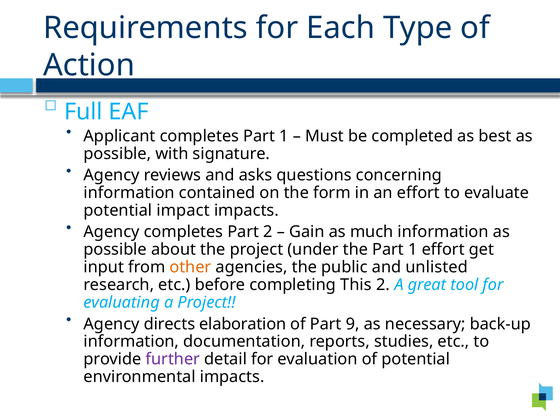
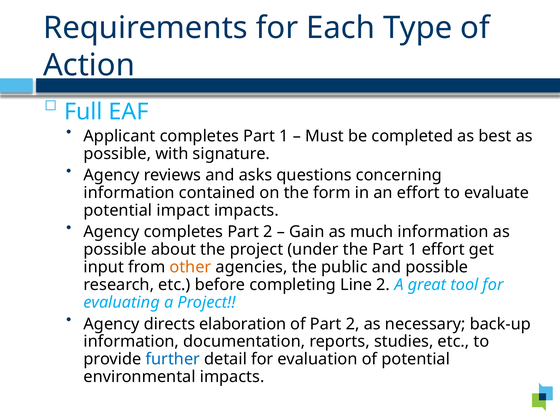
and unlisted: unlisted -> possible
This: This -> Line
of Part 9: 9 -> 2
further colour: purple -> blue
